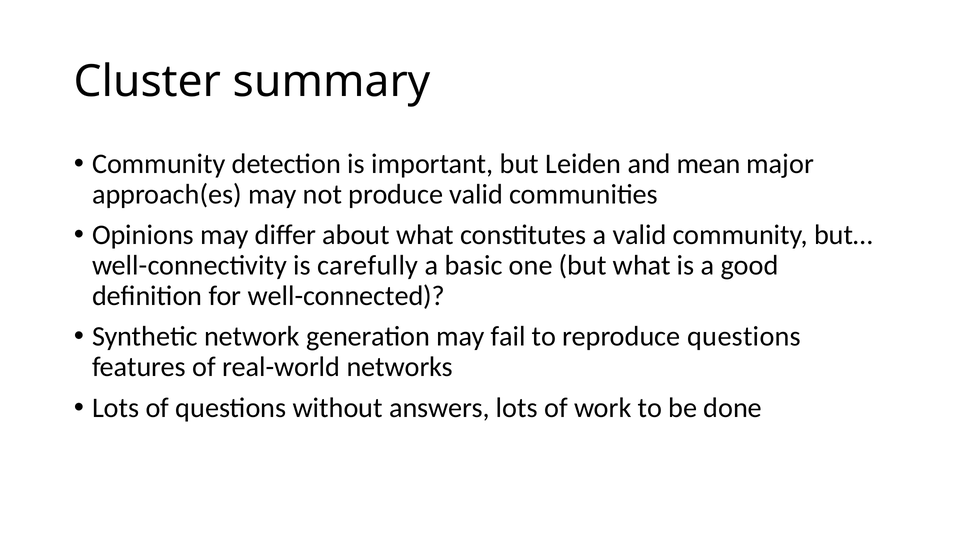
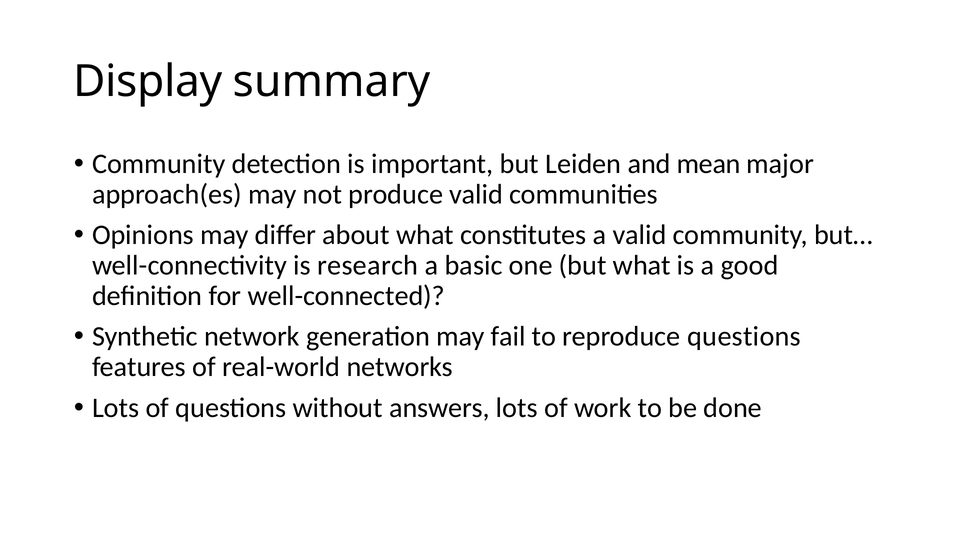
Cluster: Cluster -> Display
carefully: carefully -> research
